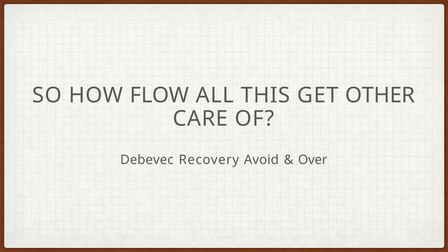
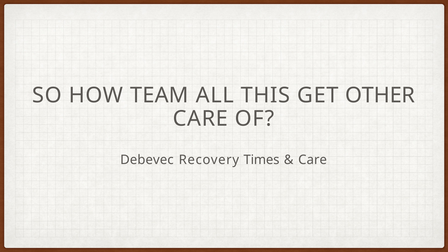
FLOW: FLOW -> TEAM
Avoid: Avoid -> Times
Over at (313, 160): Over -> Care
